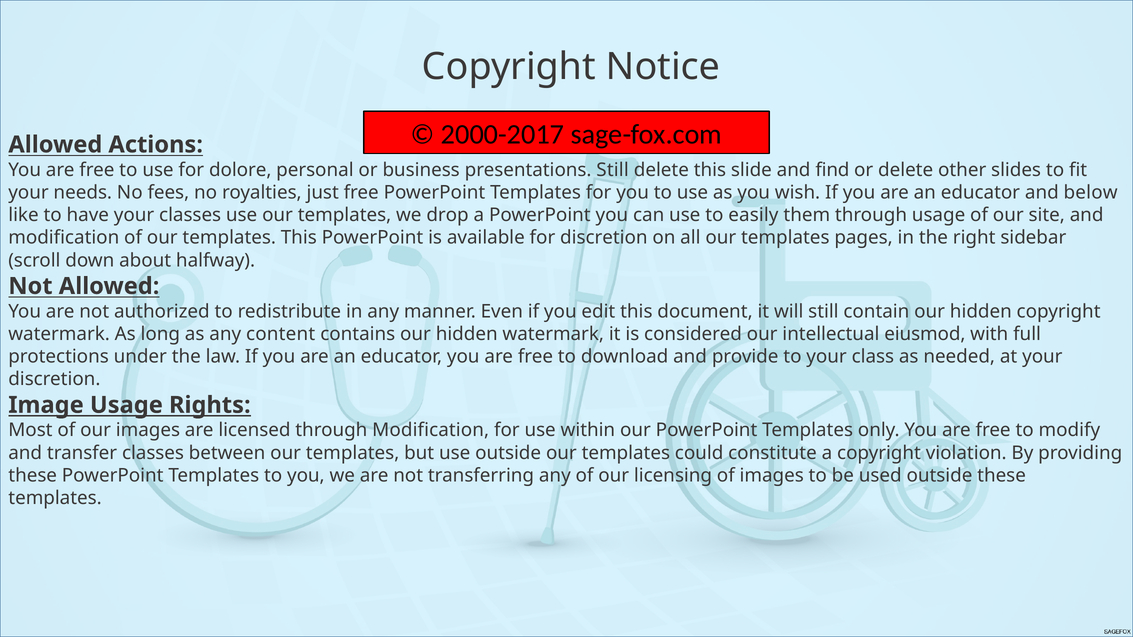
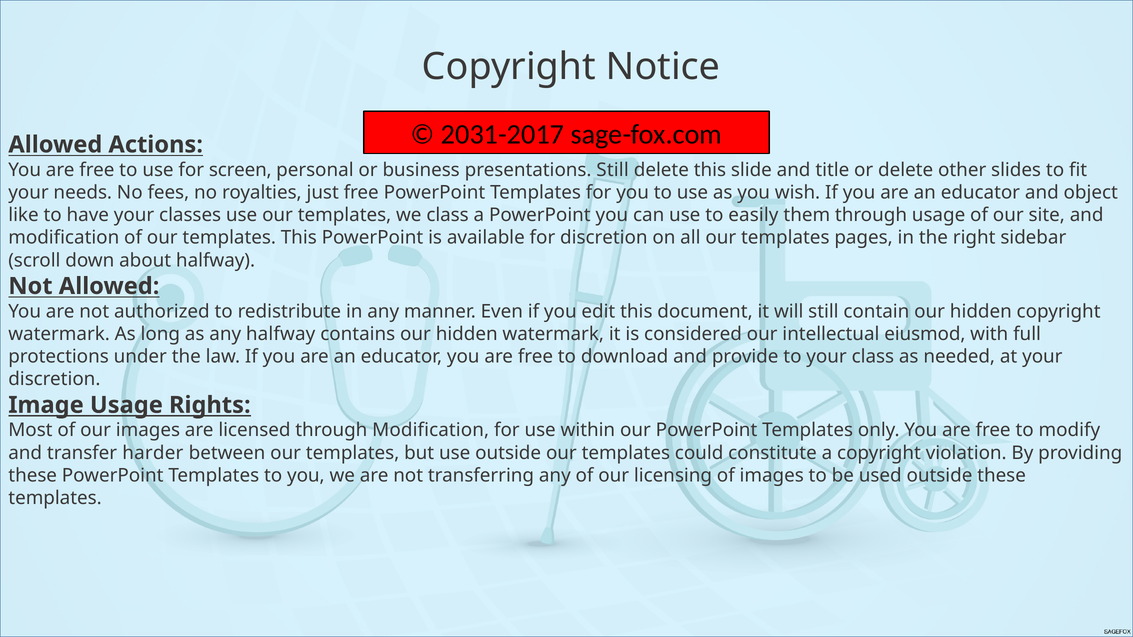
2000-2017: 2000-2017 -> 2031-2017
dolore: dolore -> screen
find: find -> title
below: below -> object
we drop: drop -> class
any content: content -> halfway
transfer classes: classes -> harder
